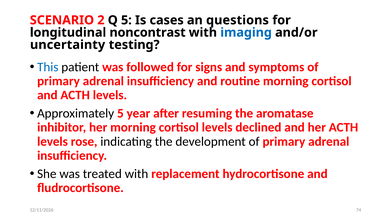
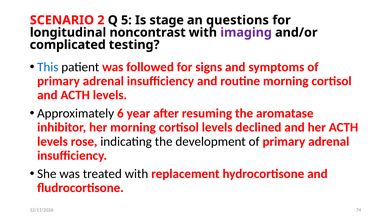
cases: cases -> stage
imaging colour: blue -> purple
uncertainty: uncertainty -> complicated
Approximately 5: 5 -> 6
